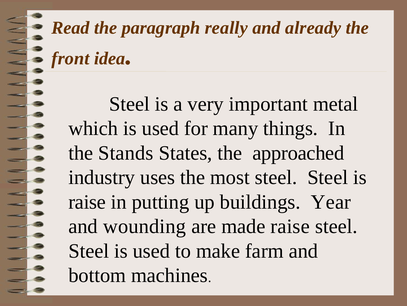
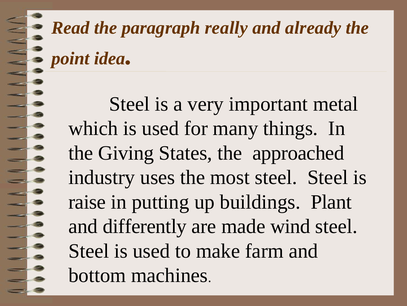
front: front -> point
Stands: Stands -> Giving
Year: Year -> Plant
wounding: wounding -> differently
made raise: raise -> wind
